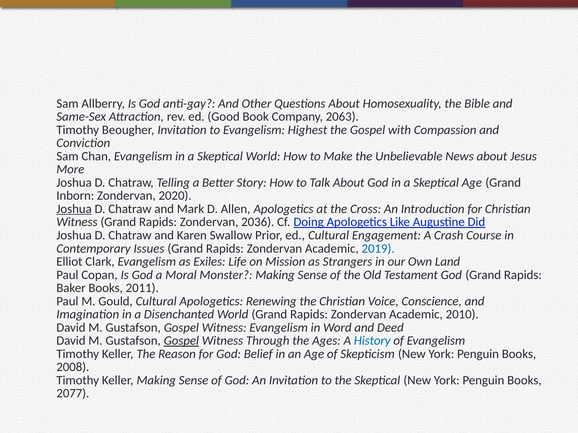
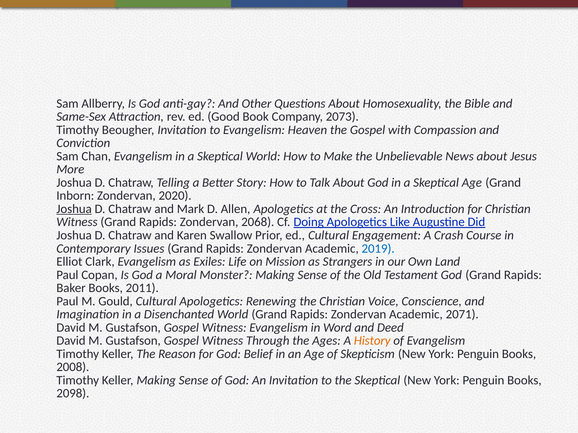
2063: 2063 -> 2073
Highest: Highest -> Heaven
2036: 2036 -> 2068
2010: 2010 -> 2071
Gospel at (181, 341) underline: present -> none
History colour: blue -> orange
2077: 2077 -> 2098
